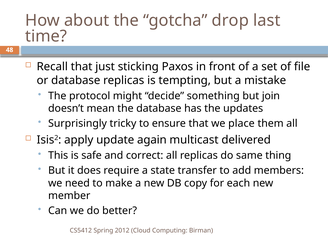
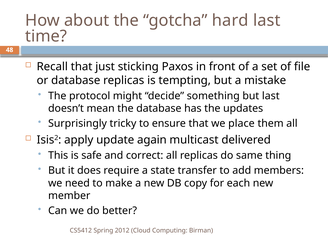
drop: drop -> hard
but join: join -> last
